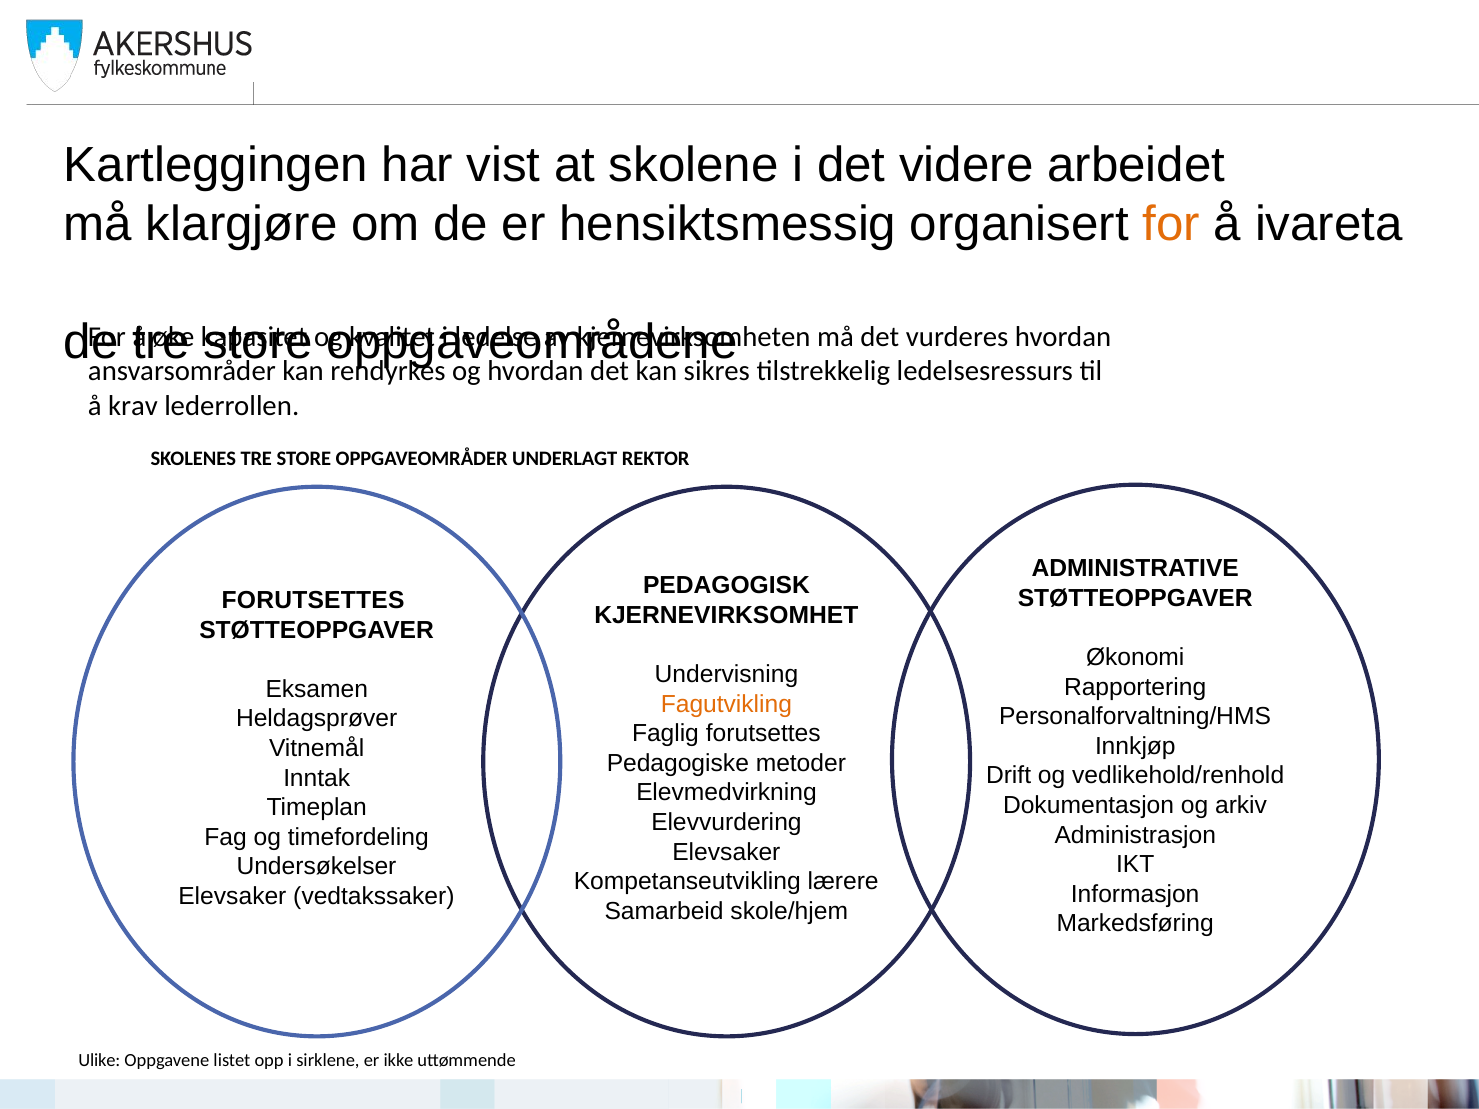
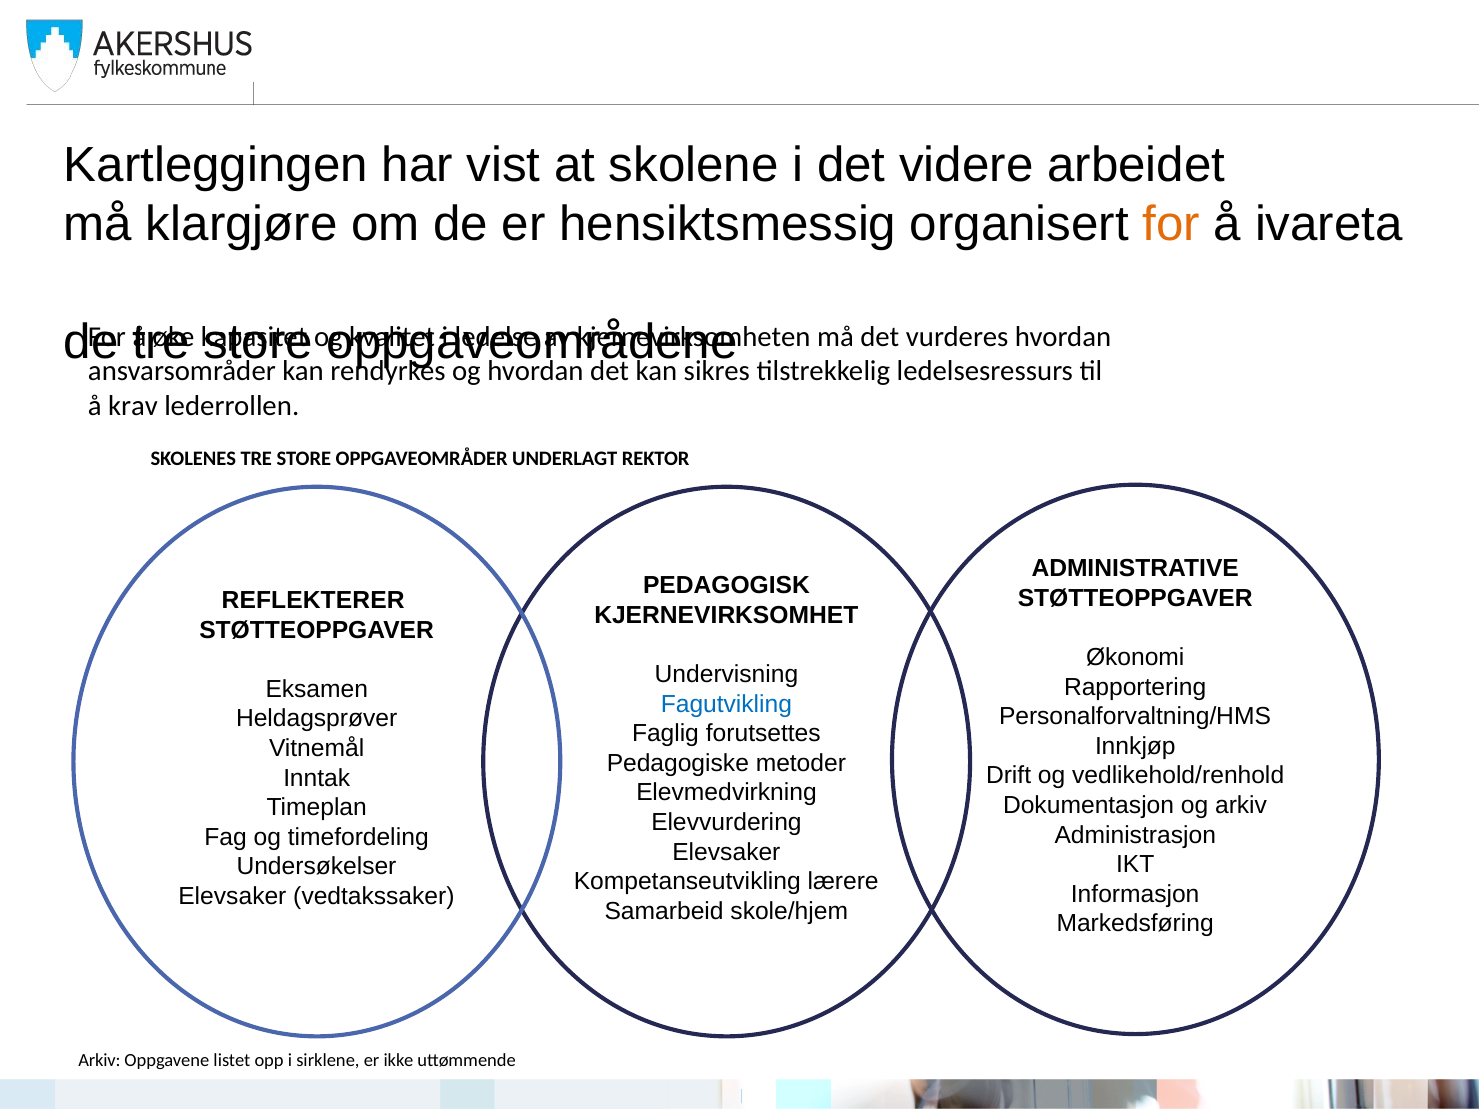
FORUTSETTES at (313, 601): FORUTSETTES -> REFLEKTERER
Fagutvikling colour: orange -> blue
Ulike at (99, 1061): Ulike -> Arkiv
